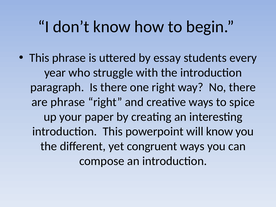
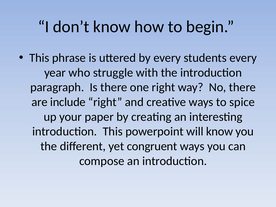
by essay: essay -> every
are phrase: phrase -> include
